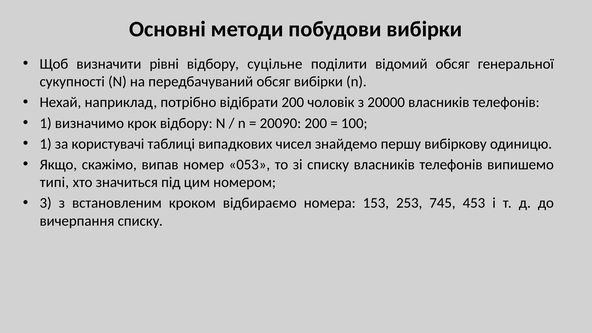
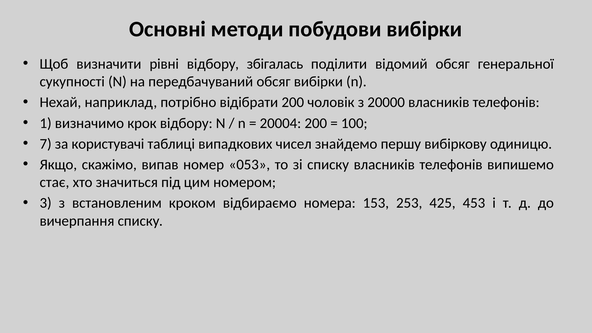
суцільне: суцільне -> збігалась
20090: 20090 -> 20004
1 at (46, 144): 1 -> 7
типі: типі -> стає
745: 745 -> 425
